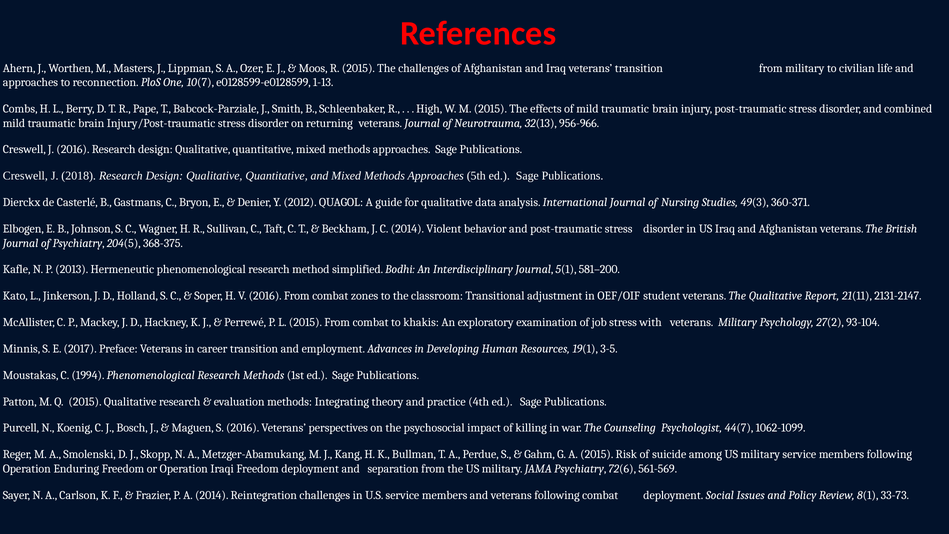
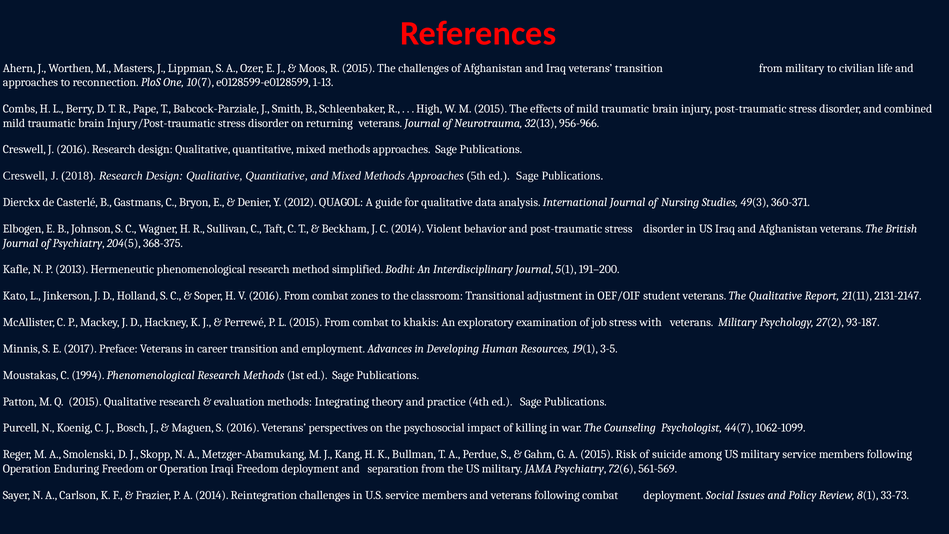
581–200: 581–200 -> 191–200
93-104: 93-104 -> 93-187
